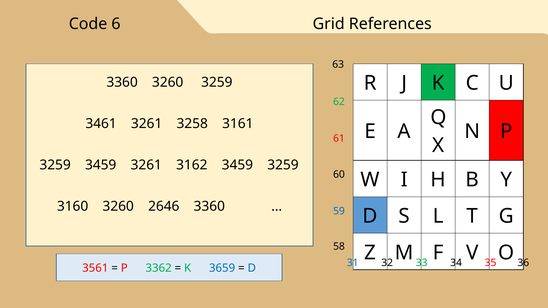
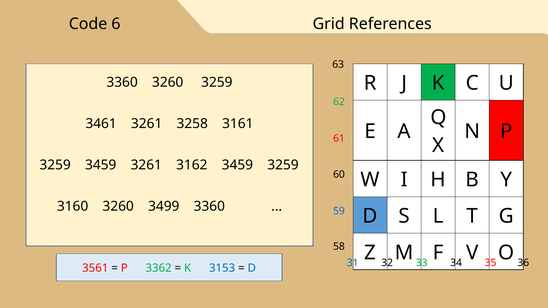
2646: 2646 -> 3499
3659: 3659 -> 3153
